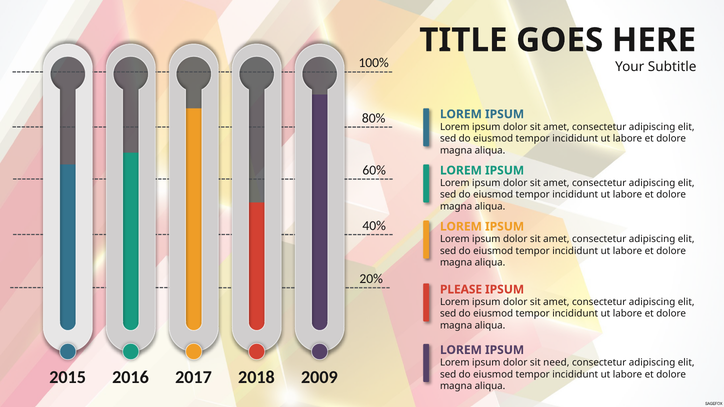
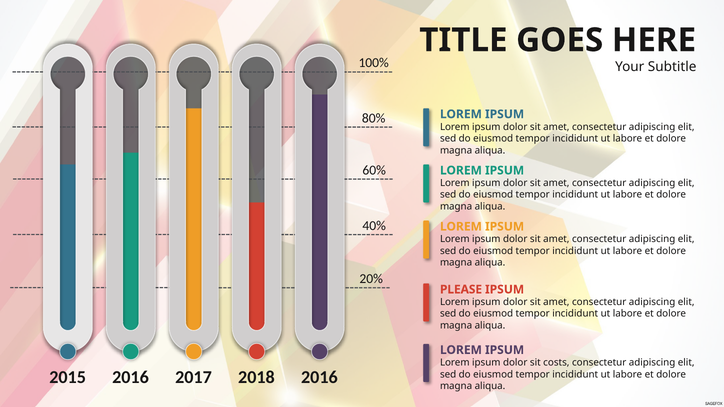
need: need -> costs
2018 2009: 2009 -> 2016
